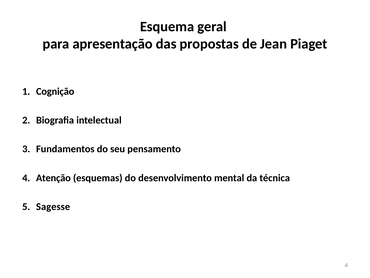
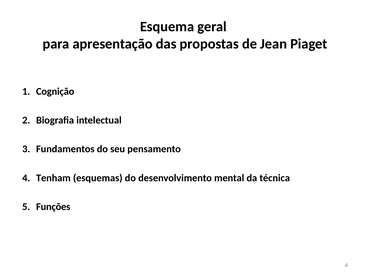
Atenção: Atenção -> Tenham
Sagesse: Sagesse -> Funções
